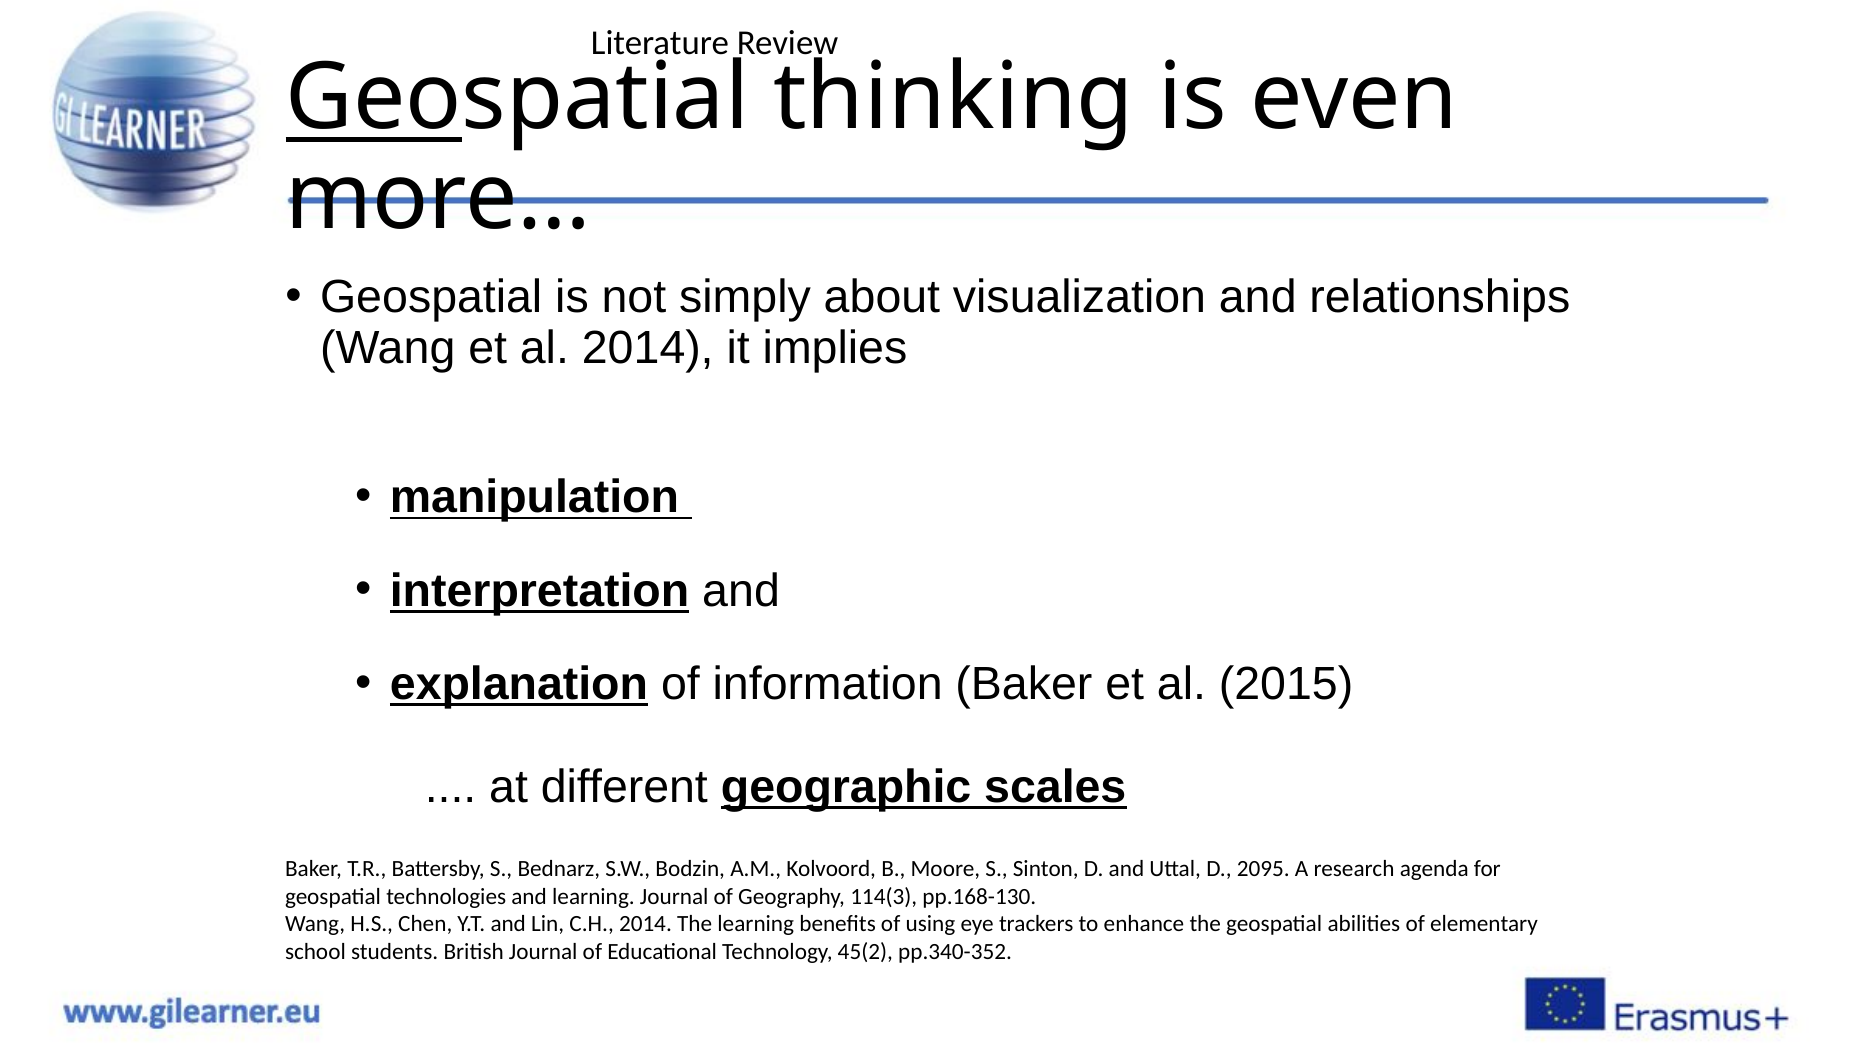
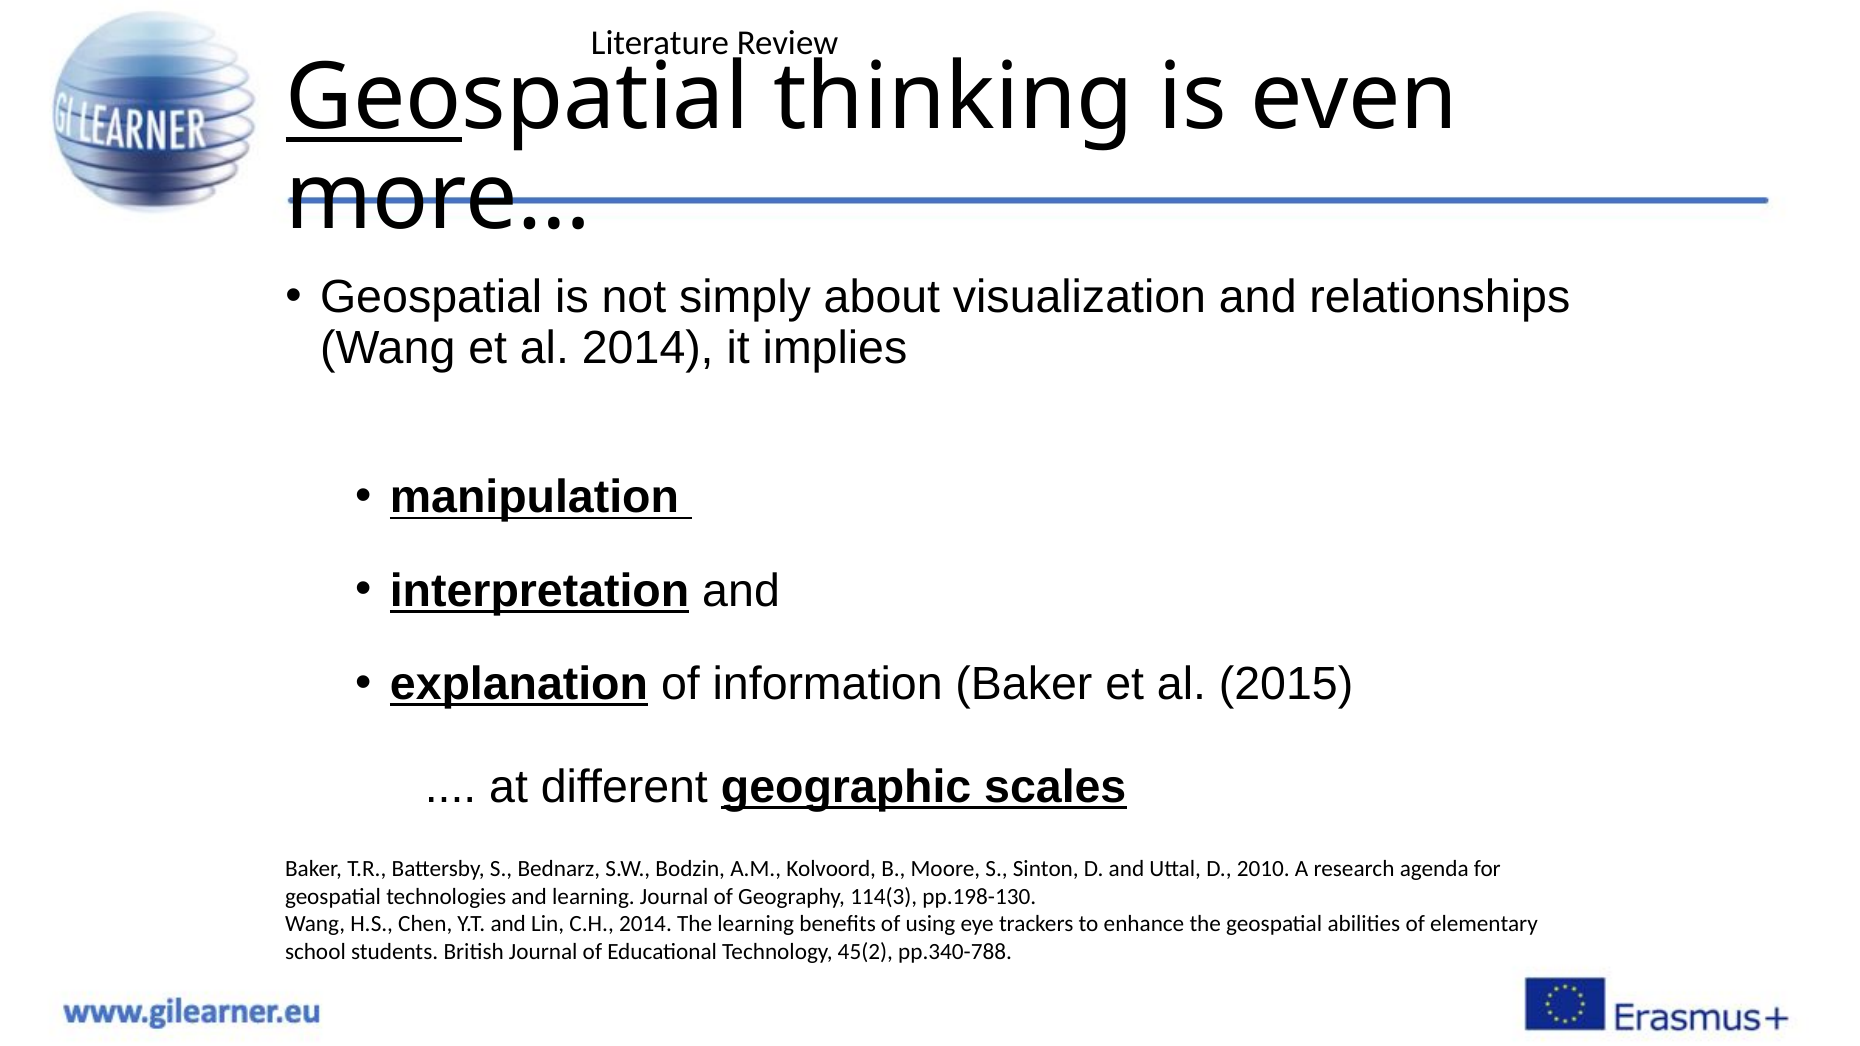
2095: 2095 -> 2010
pp.168-130: pp.168-130 -> pp.198-130
pp.340-352: pp.340-352 -> pp.340-788
